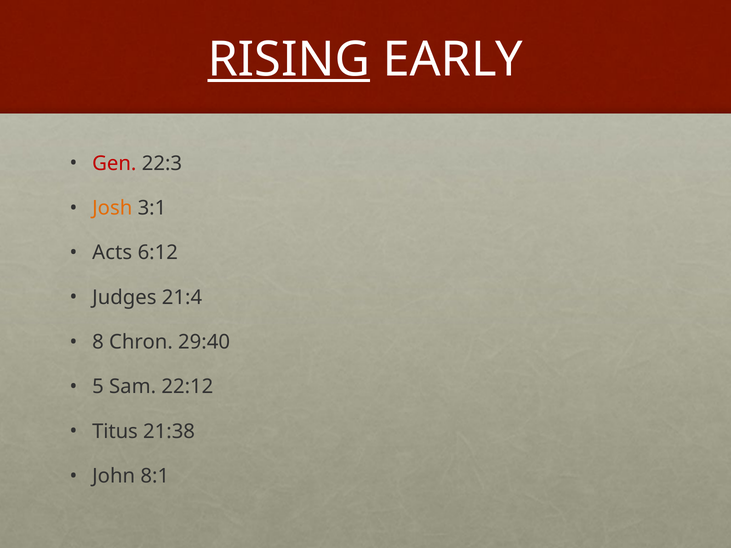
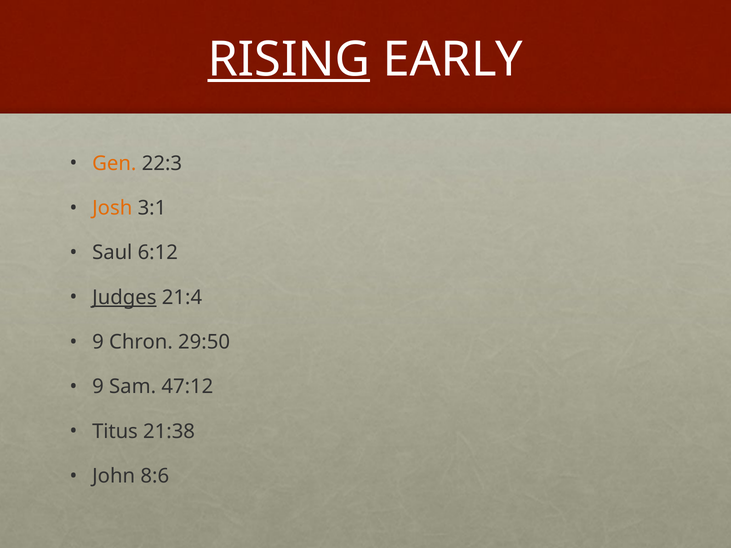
Gen colour: red -> orange
Acts: Acts -> Saul
Judges underline: none -> present
8 at (98, 342): 8 -> 9
29:40: 29:40 -> 29:50
5 at (98, 387): 5 -> 9
22:12: 22:12 -> 47:12
8:1: 8:1 -> 8:6
